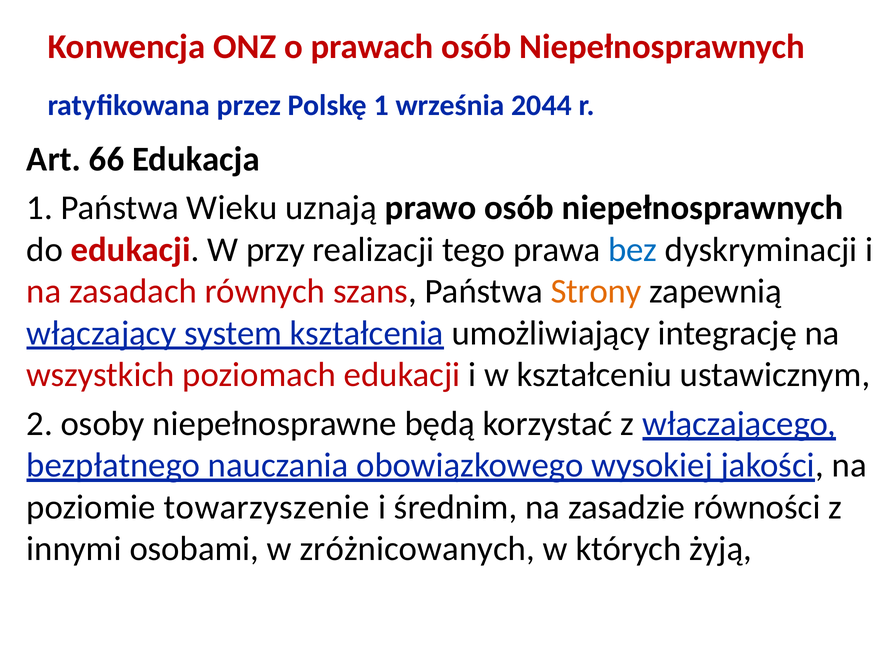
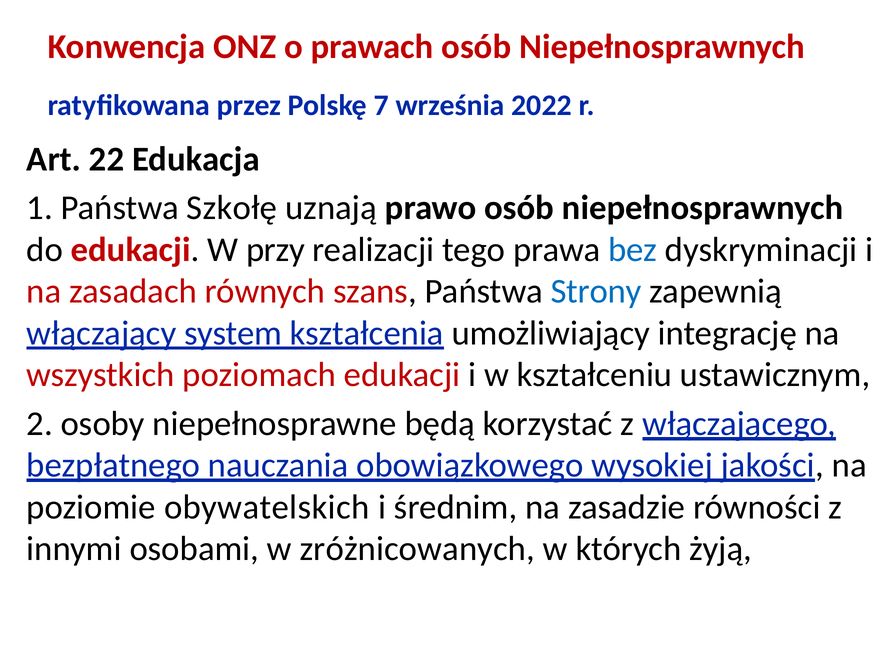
Polskę 1: 1 -> 7
2044: 2044 -> 2022
66: 66 -> 22
Wieku: Wieku -> Szkołę
Strony colour: orange -> blue
towarzyszenie: towarzyszenie -> obywatelskich
